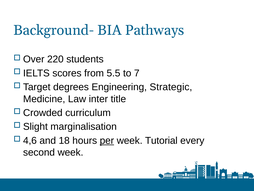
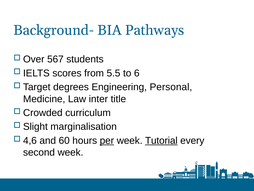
220: 220 -> 567
7: 7 -> 6
Strategic: Strategic -> Personal
18: 18 -> 60
Tutorial underline: none -> present
